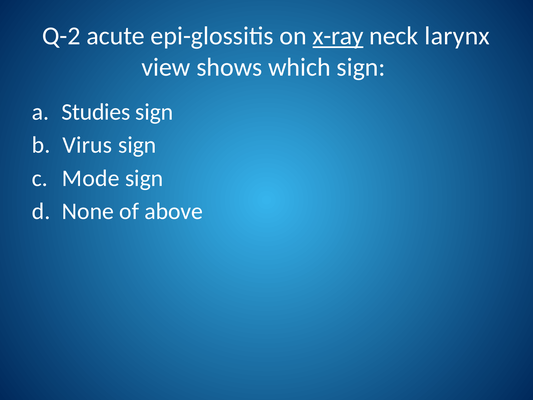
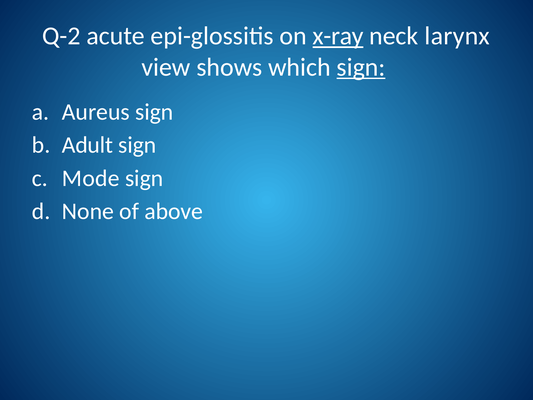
sign at (361, 67) underline: none -> present
Studies: Studies -> Aureus
Virus: Virus -> Adult
